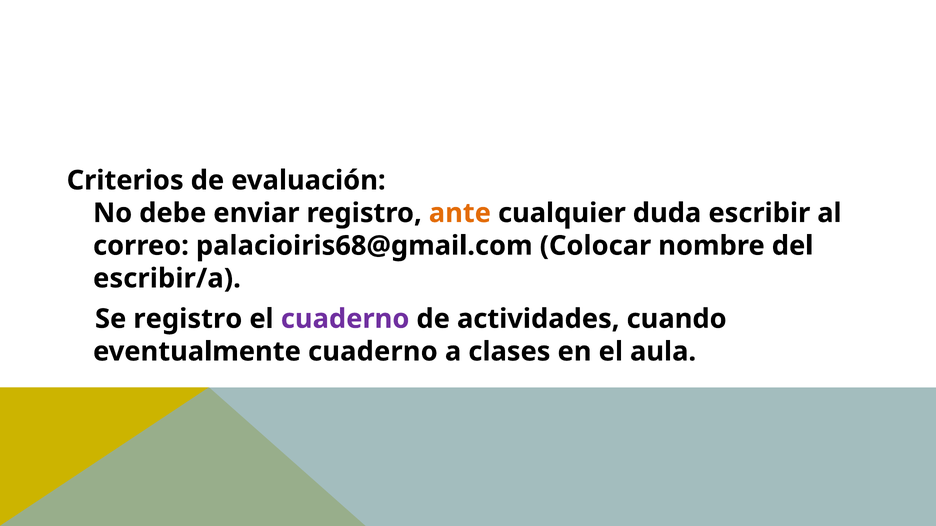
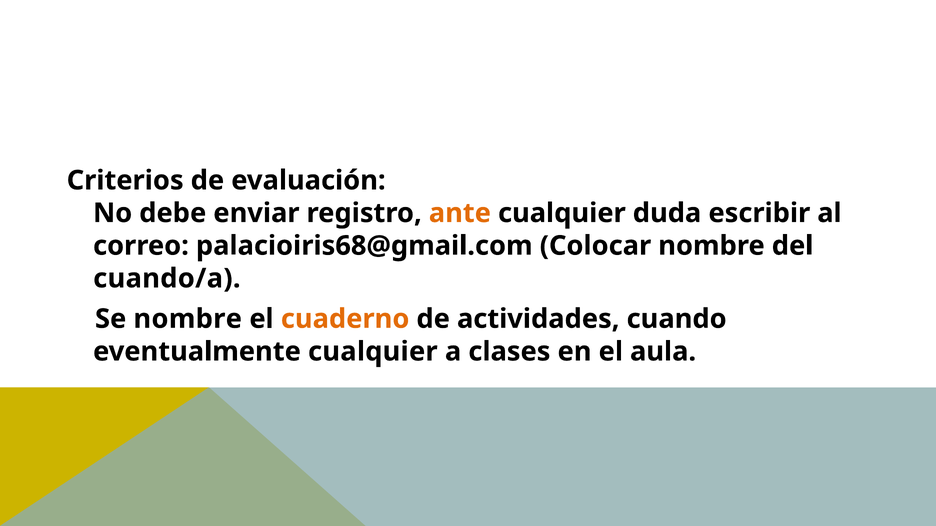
escribir/a: escribir/a -> cuando/a
Se registro: registro -> nombre
cuaderno at (345, 319) colour: purple -> orange
eventualmente cuaderno: cuaderno -> cualquier
